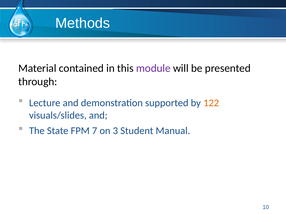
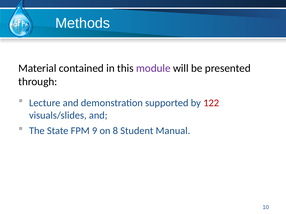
122 colour: orange -> red
7: 7 -> 9
3: 3 -> 8
